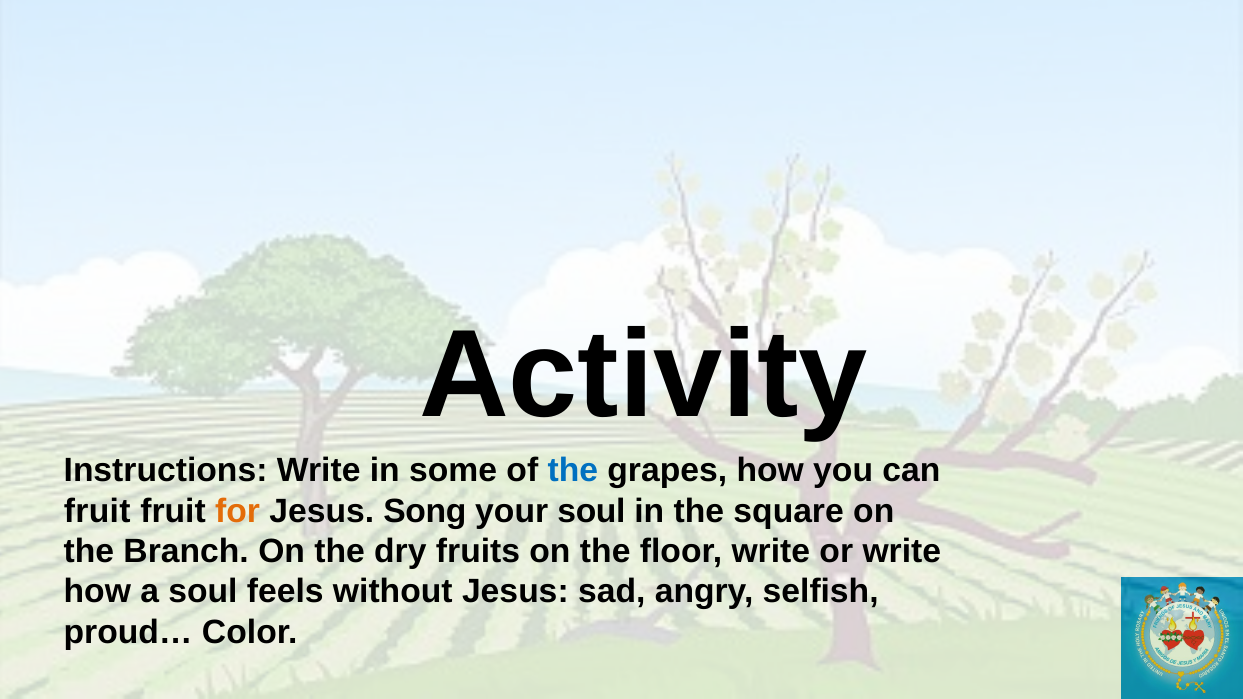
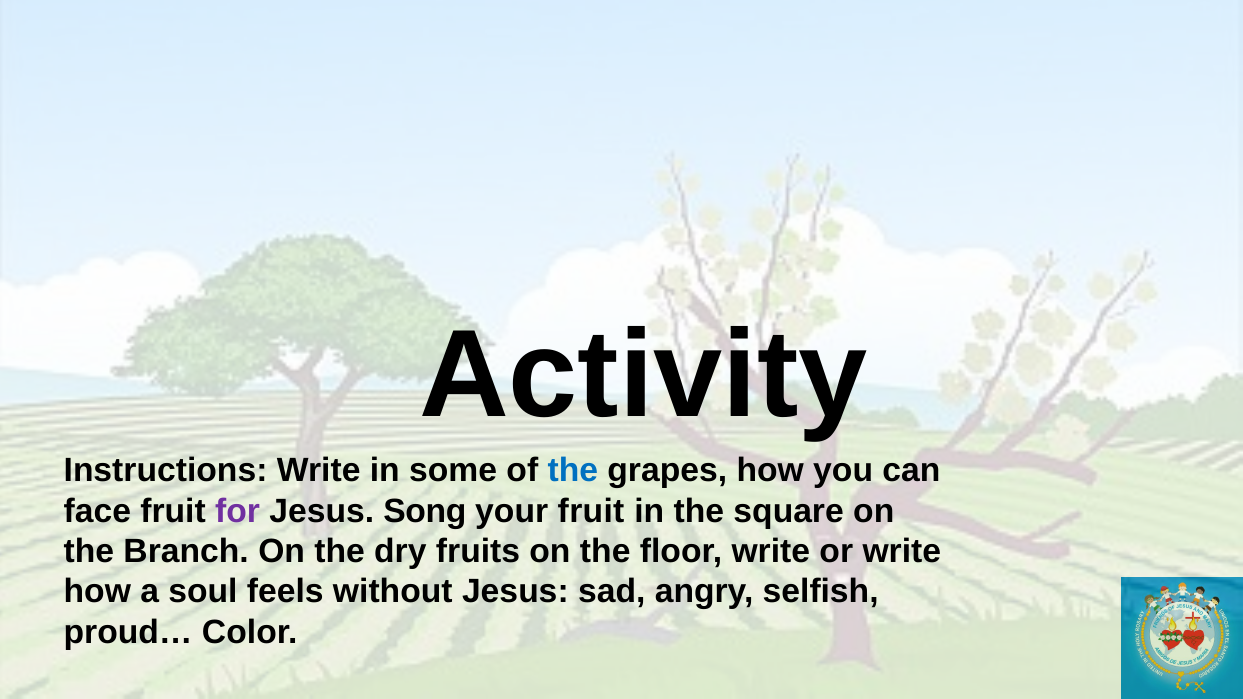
fruit at (97, 511): fruit -> face
for colour: orange -> purple
your soul: soul -> fruit
